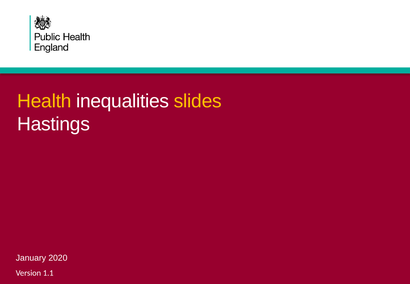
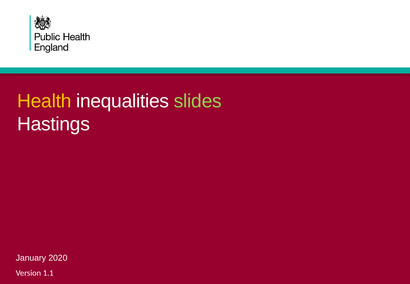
slides colour: yellow -> light green
